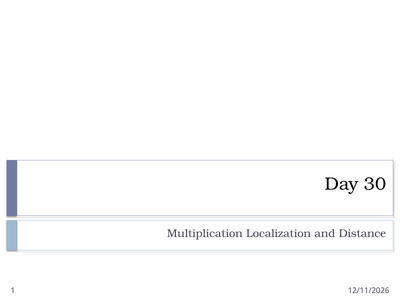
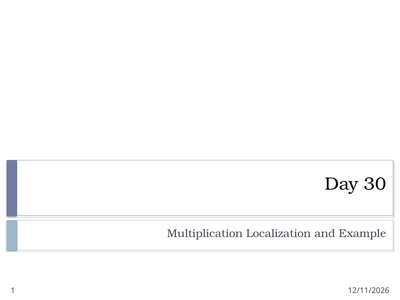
Distance: Distance -> Example
